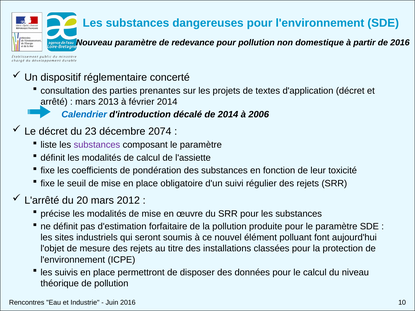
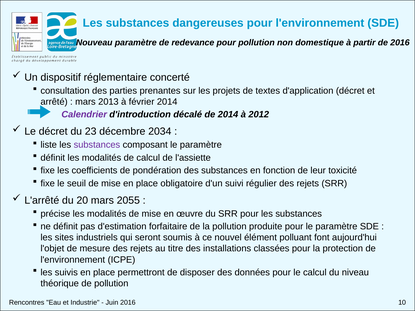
Calendrier colour: blue -> purple
2006: 2006 -> 2012
2074: 2074 -> 2034
2012: 2012 -> 2055
